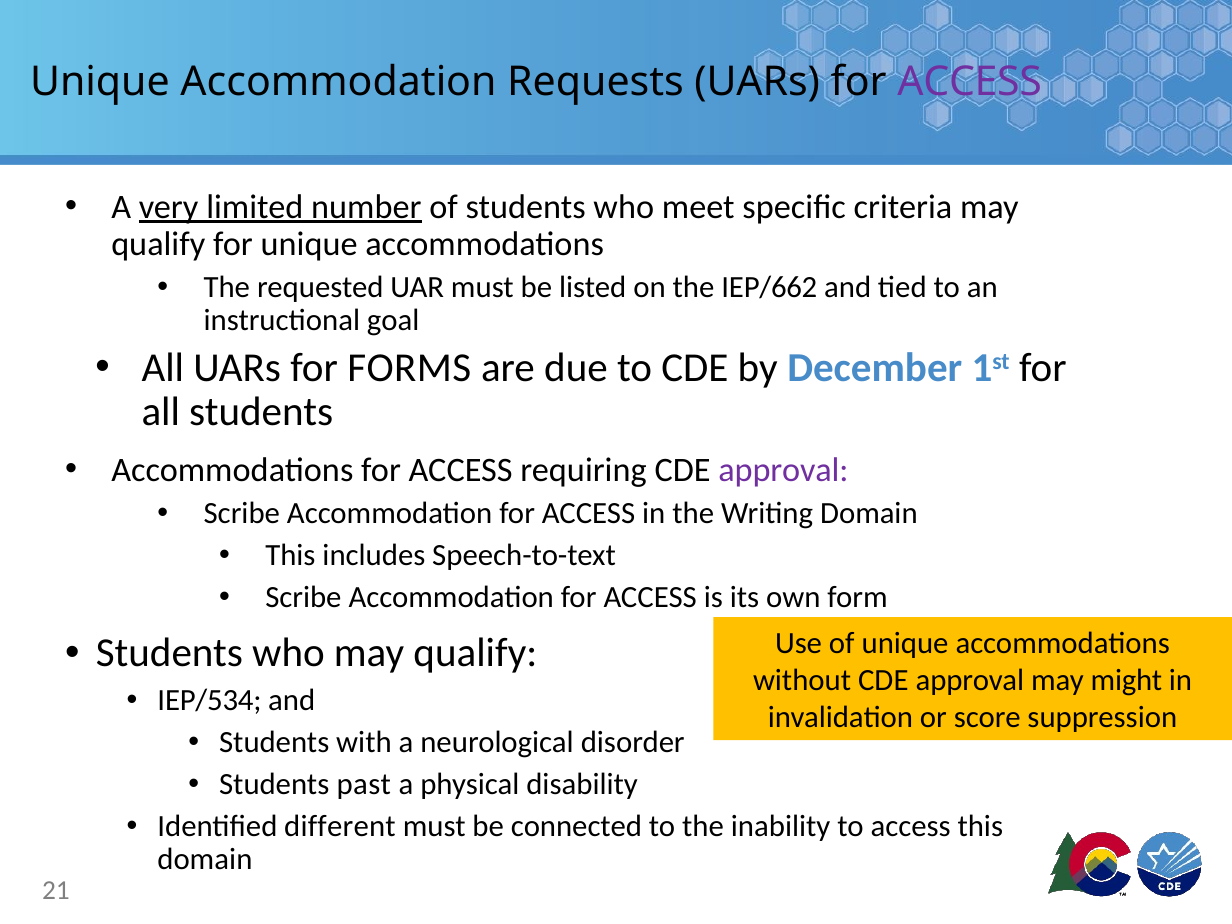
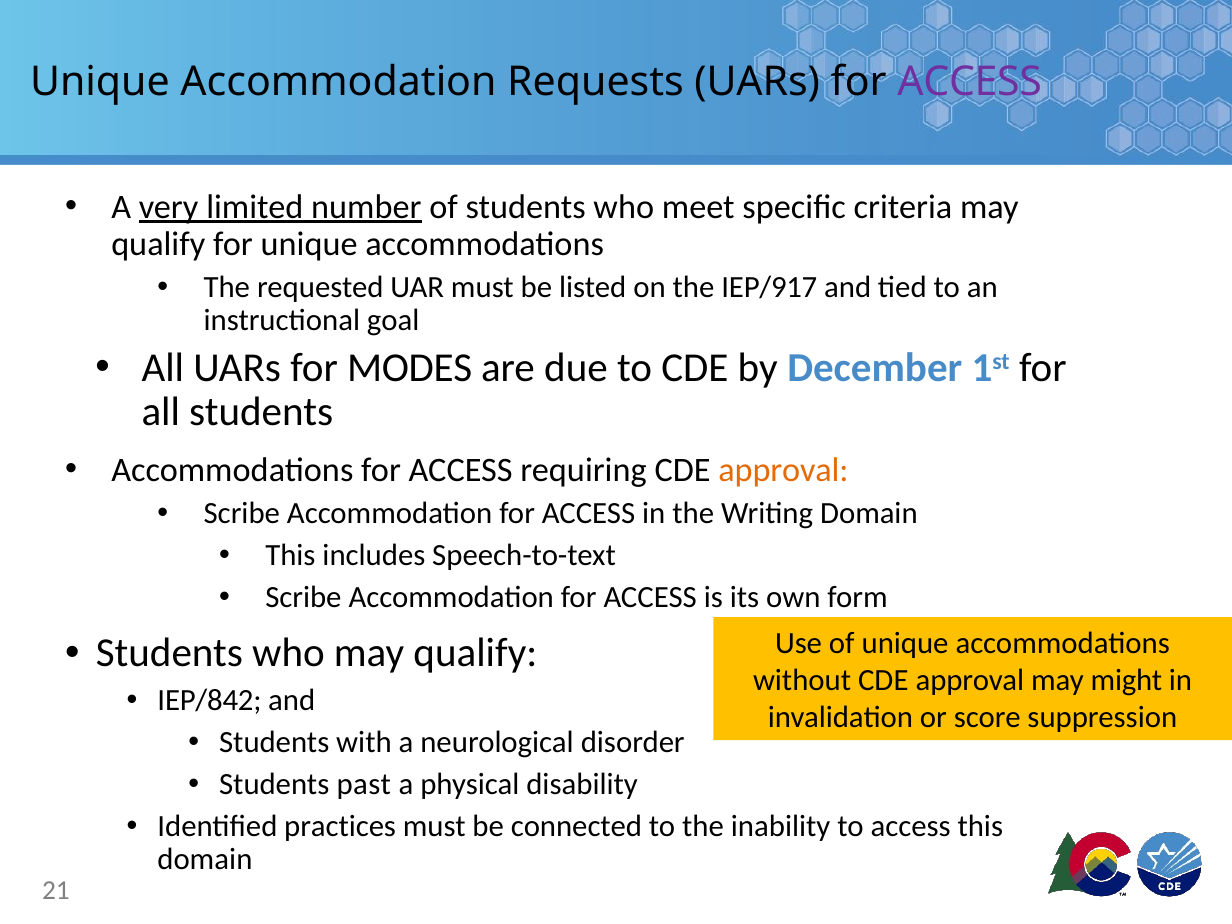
IEP/662: IEP/662 -> IEP/917
FORMS: FORMS -> MODES
approval at (783, 470) colour: purple -> orange
IEP/534: IEP/534 -> IEP/842
different: different -> practices
